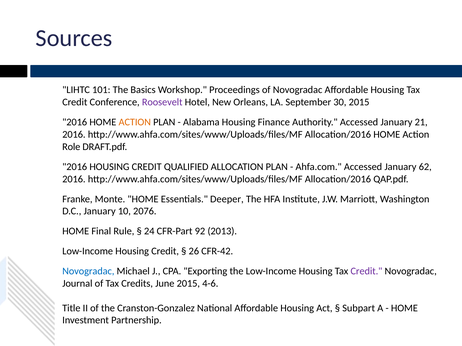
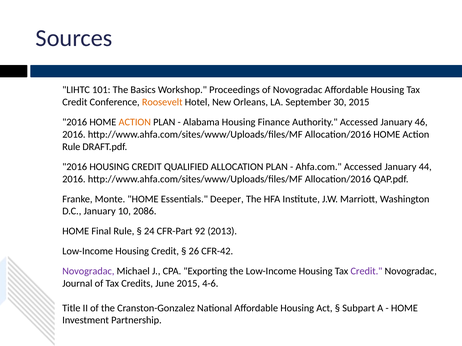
Roosevelt colour: purple -> orange
21: 21 -> 46
Role at (71, 147): Role -> Rule
62: 62 -> 44
2076: 2076 -> 2086
Novogradac at (88, 272) colour: blue -> purple
